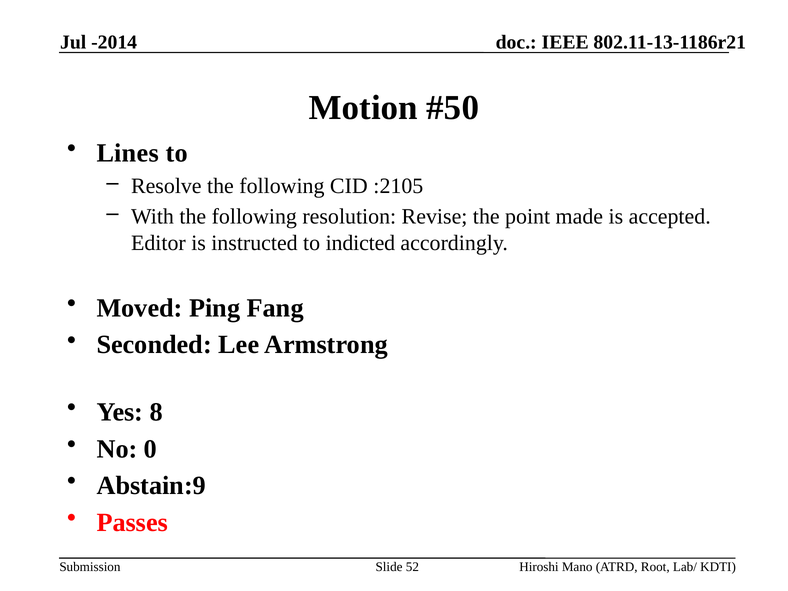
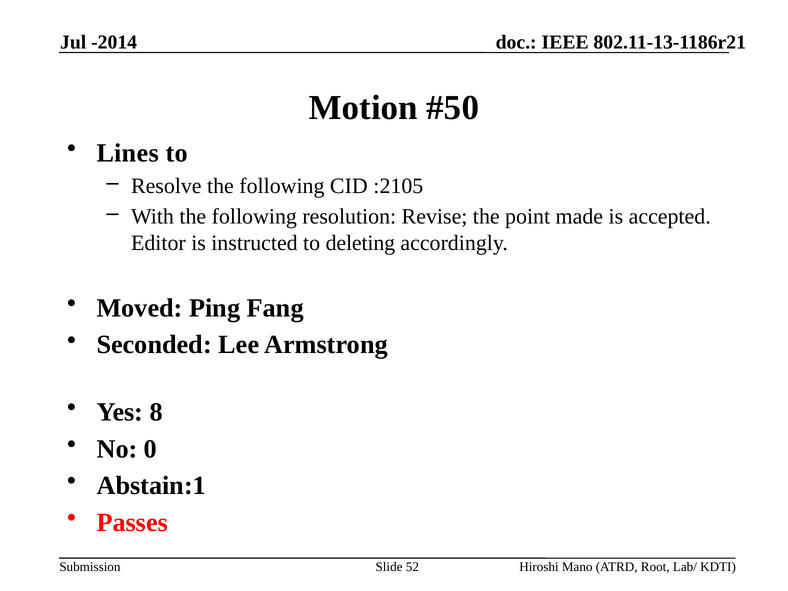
indicted: indicted -> deleting
Abstain:9: Abstain:9 -> Abstain:1
